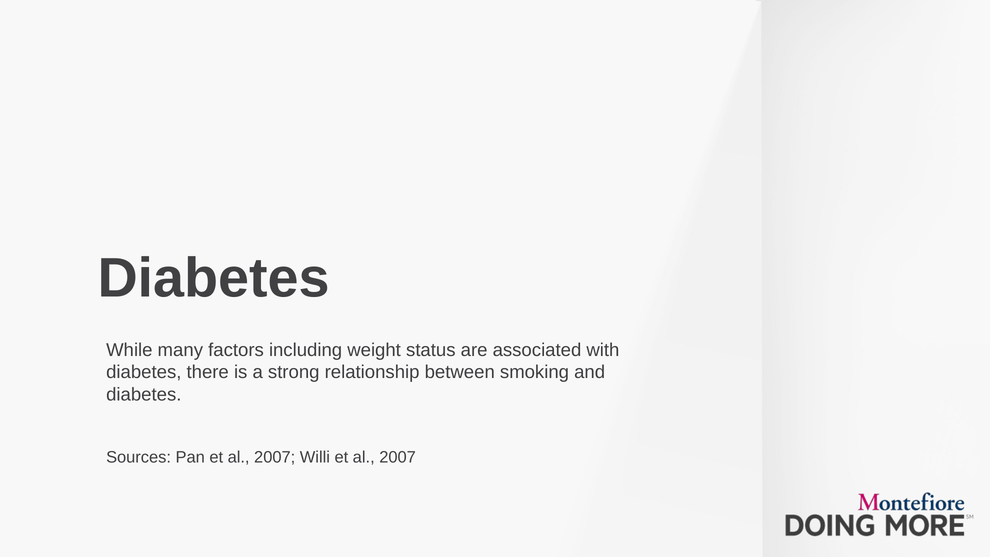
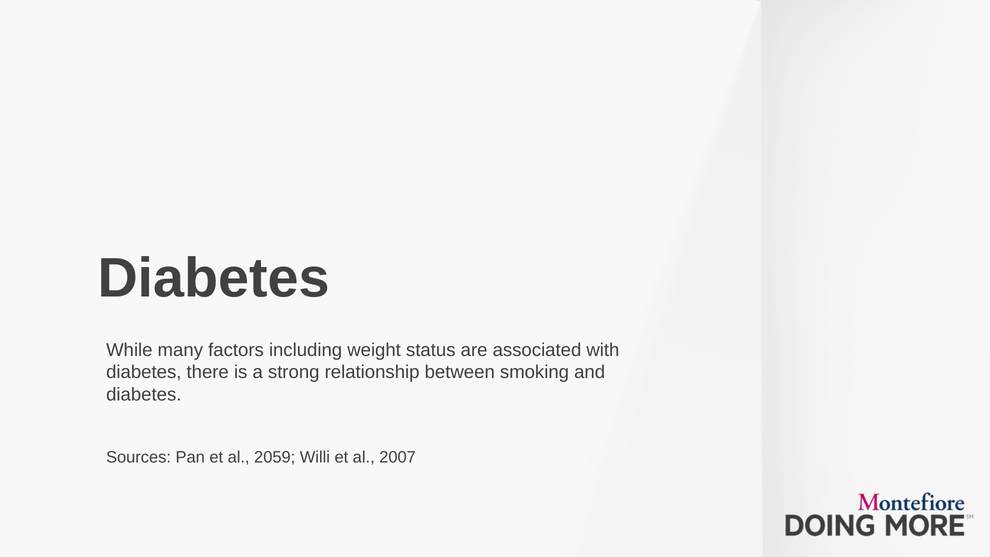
Pan et al 2007: 2007 -> 2059
